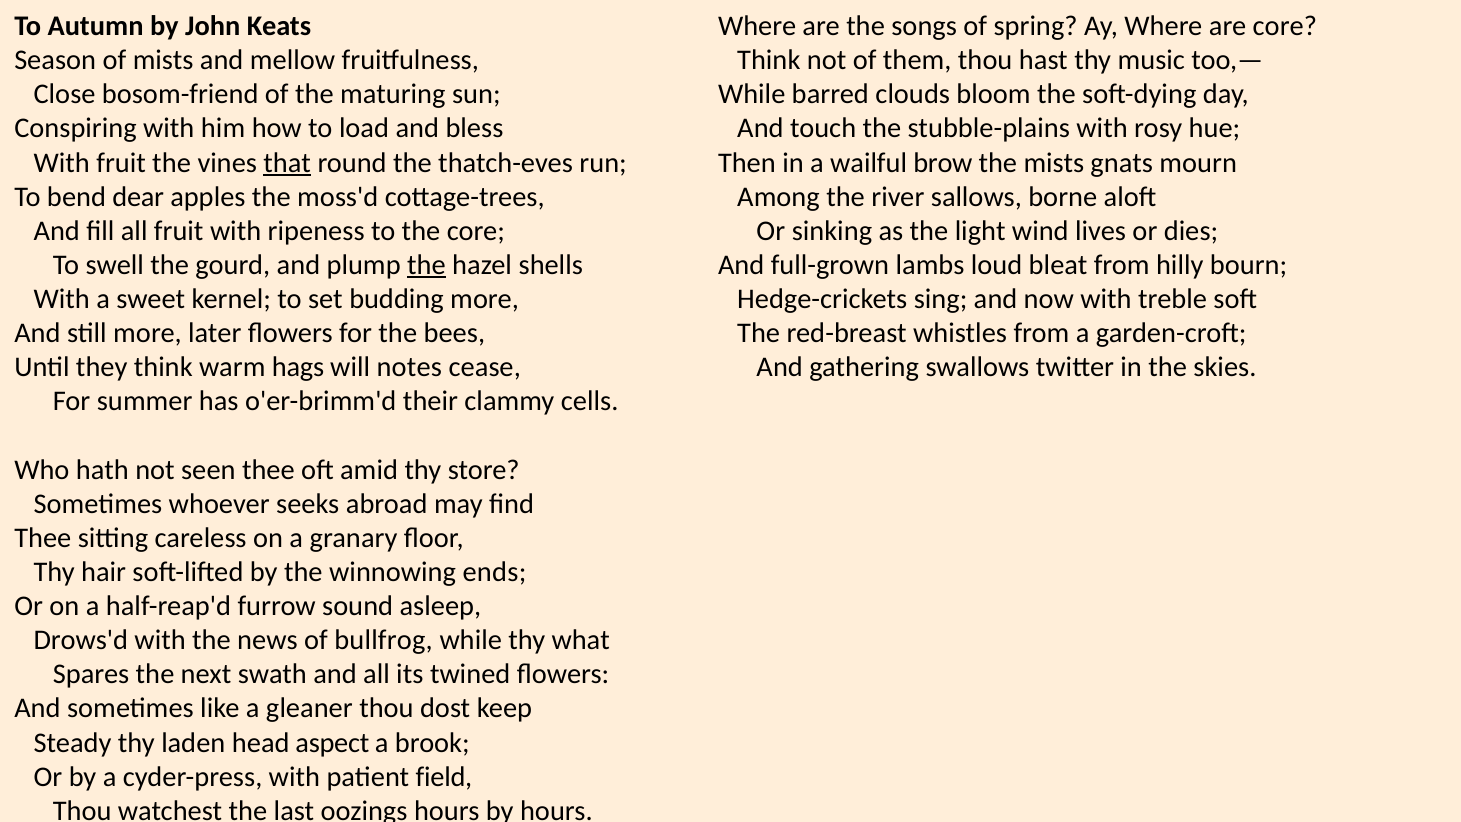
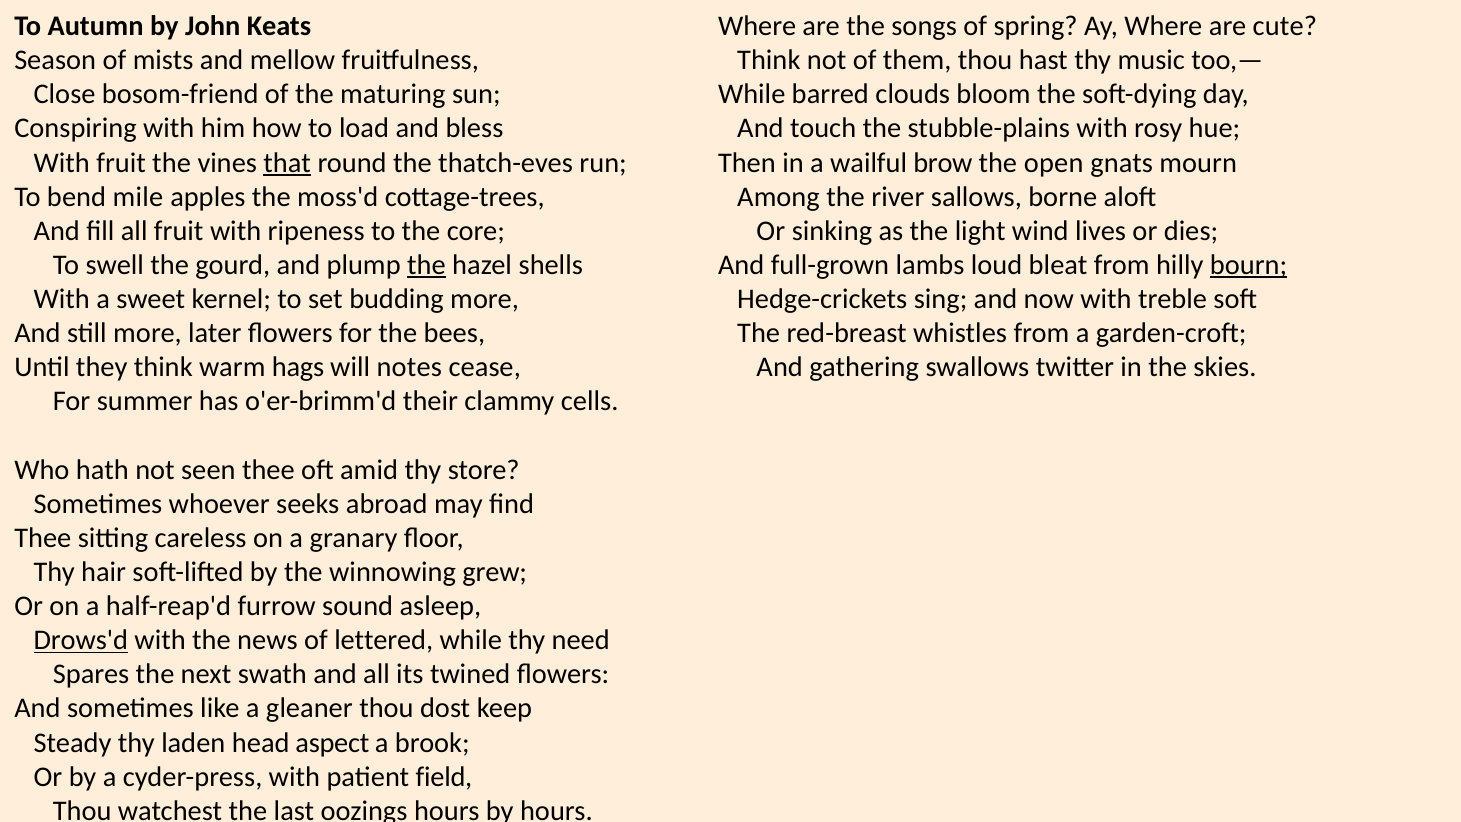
are core: core -> cute
the mists: mists -> open
dear: dear -> mile
bourn underline: none -> present
ends: ends -> grew
Drows'd underline: none -> present
bullfrog: bullfrog -> lettered
what: what -> need
